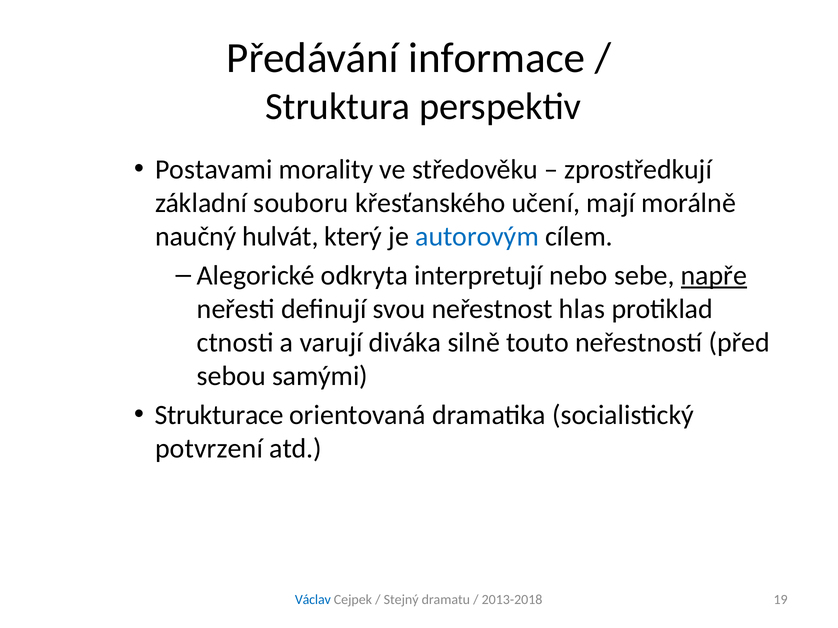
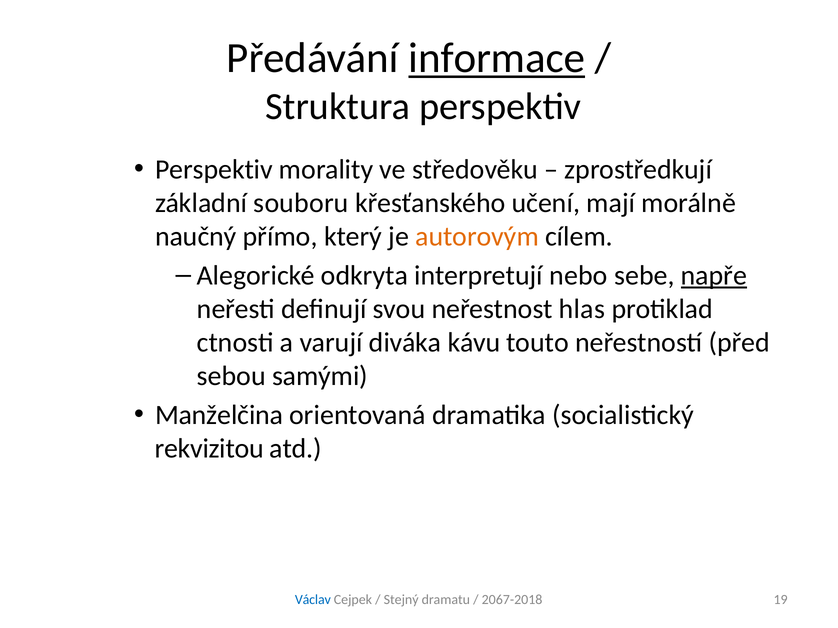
informace underline: none -> present
Postavami at (214, 170): Postavami -> Perspektiv
hulvát: hulvát -> přímo
autorovým colour: blue -> orange
silně: silně -> kávu
Strukturace: Strukturace -> Manželčina
potvrzení: potvrzení -> rekvizitou
2013-2018: 2013-2018 -> 2067-2018
